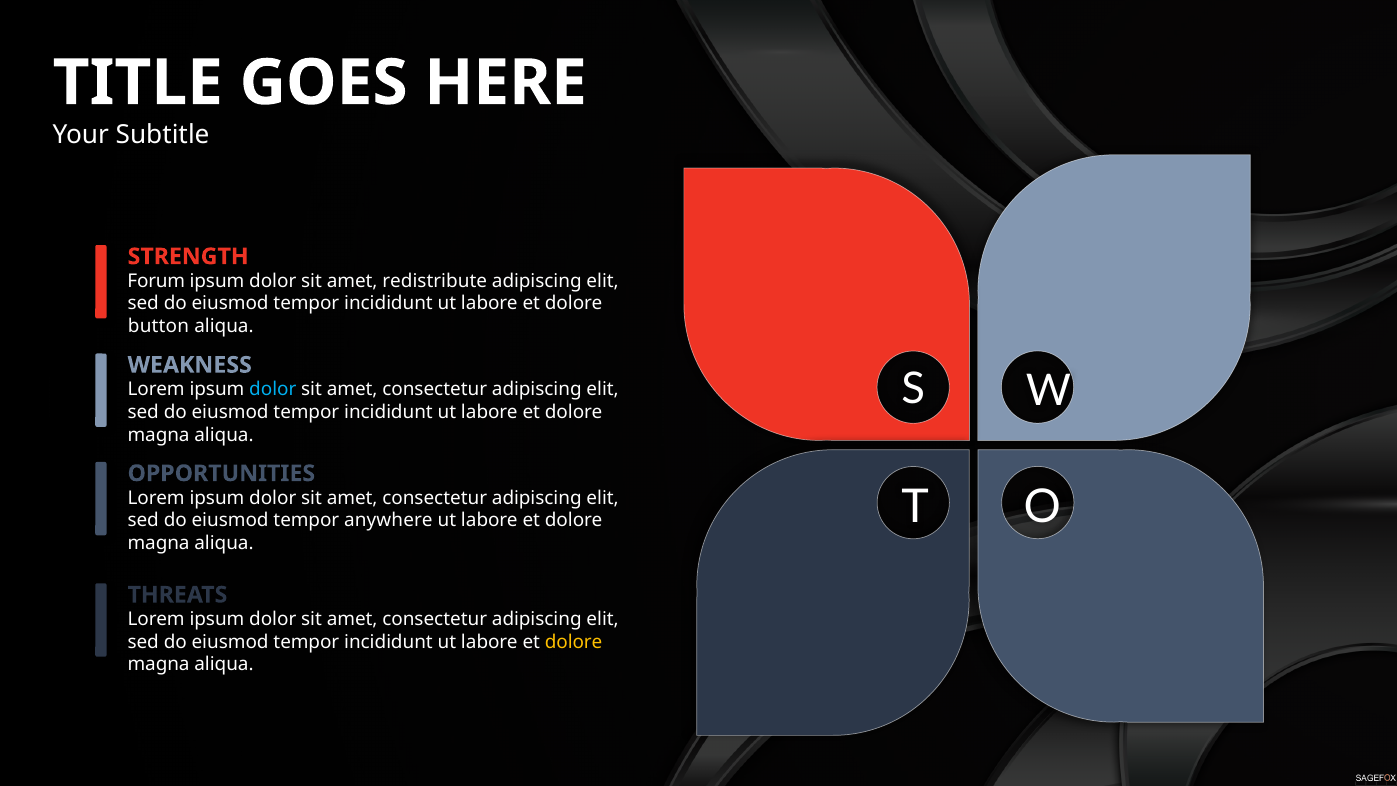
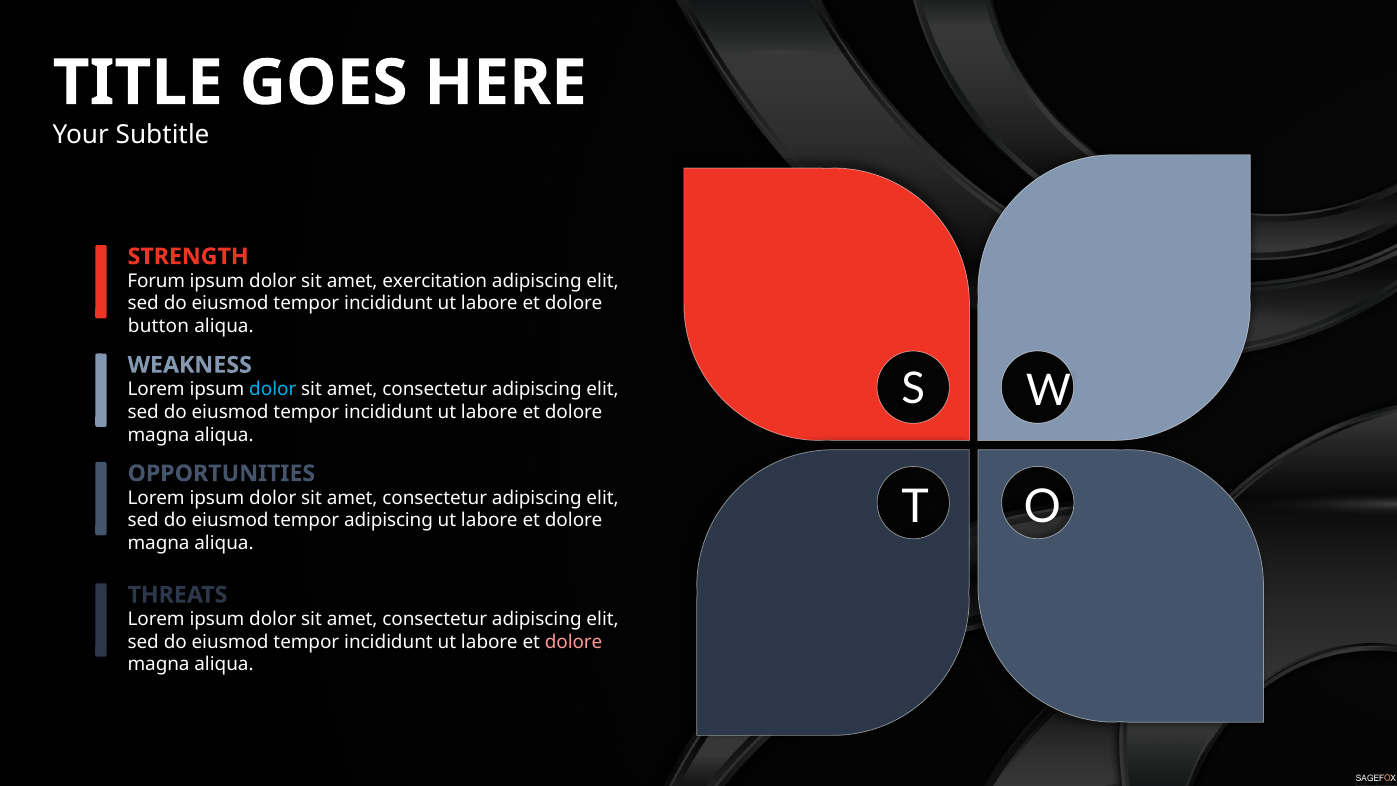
redistribute: redistribute -> exercitation
tempor anywhere: anywhere -> adipiscing
dolore at (574, 642) colour: yellow -> pink
